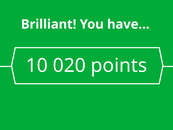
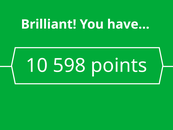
020: 020 -> 598
